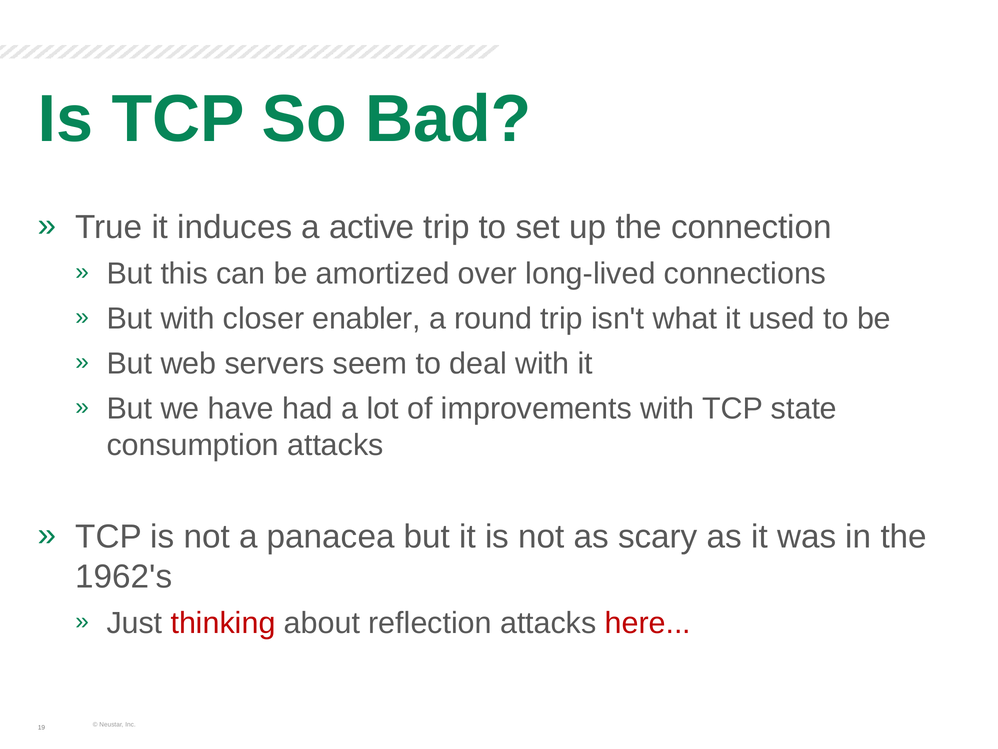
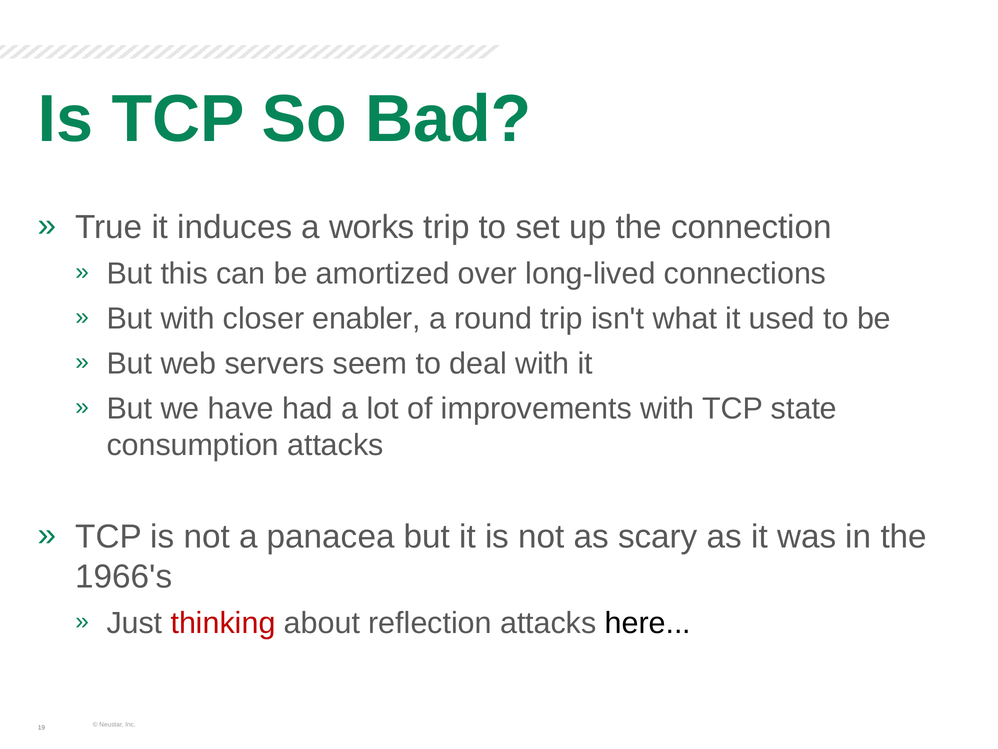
active: active -> works
1962's: 1962's -> 1966's
here colour: red -> black
